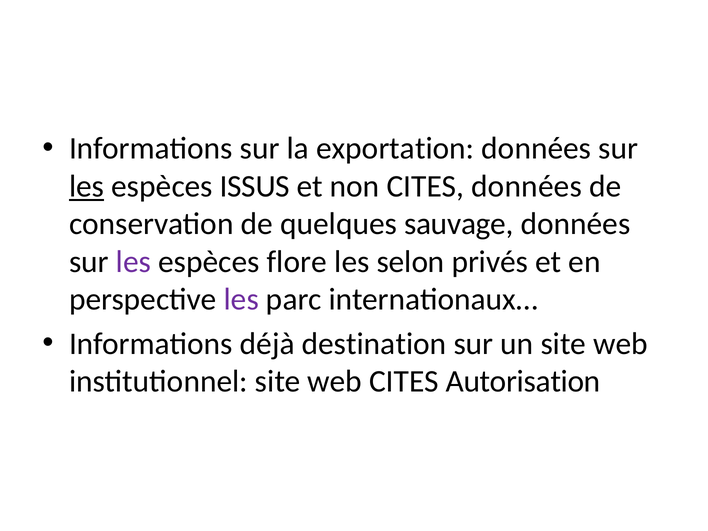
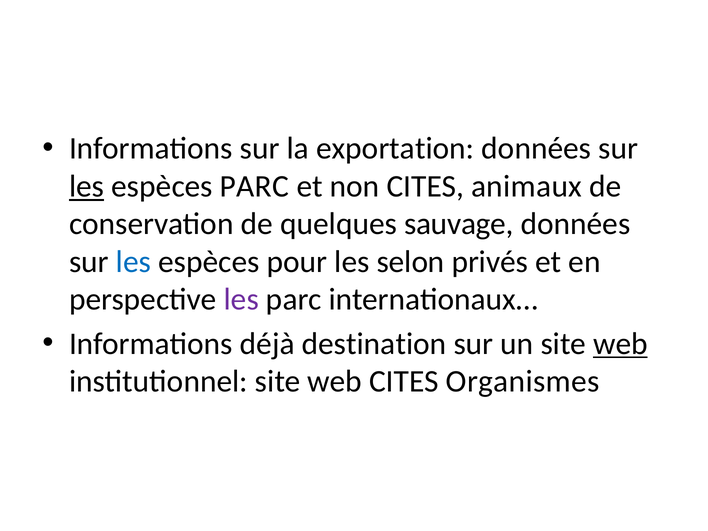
espèces ISSUS: ISSUS -> PARC
CITES données: données -> animaux
les at (134, 262) colour: purple -> blue
flore: flore -> pour
web at (620, 344) underline: none -> present
Autorisation: Autorisation -> Organismes
